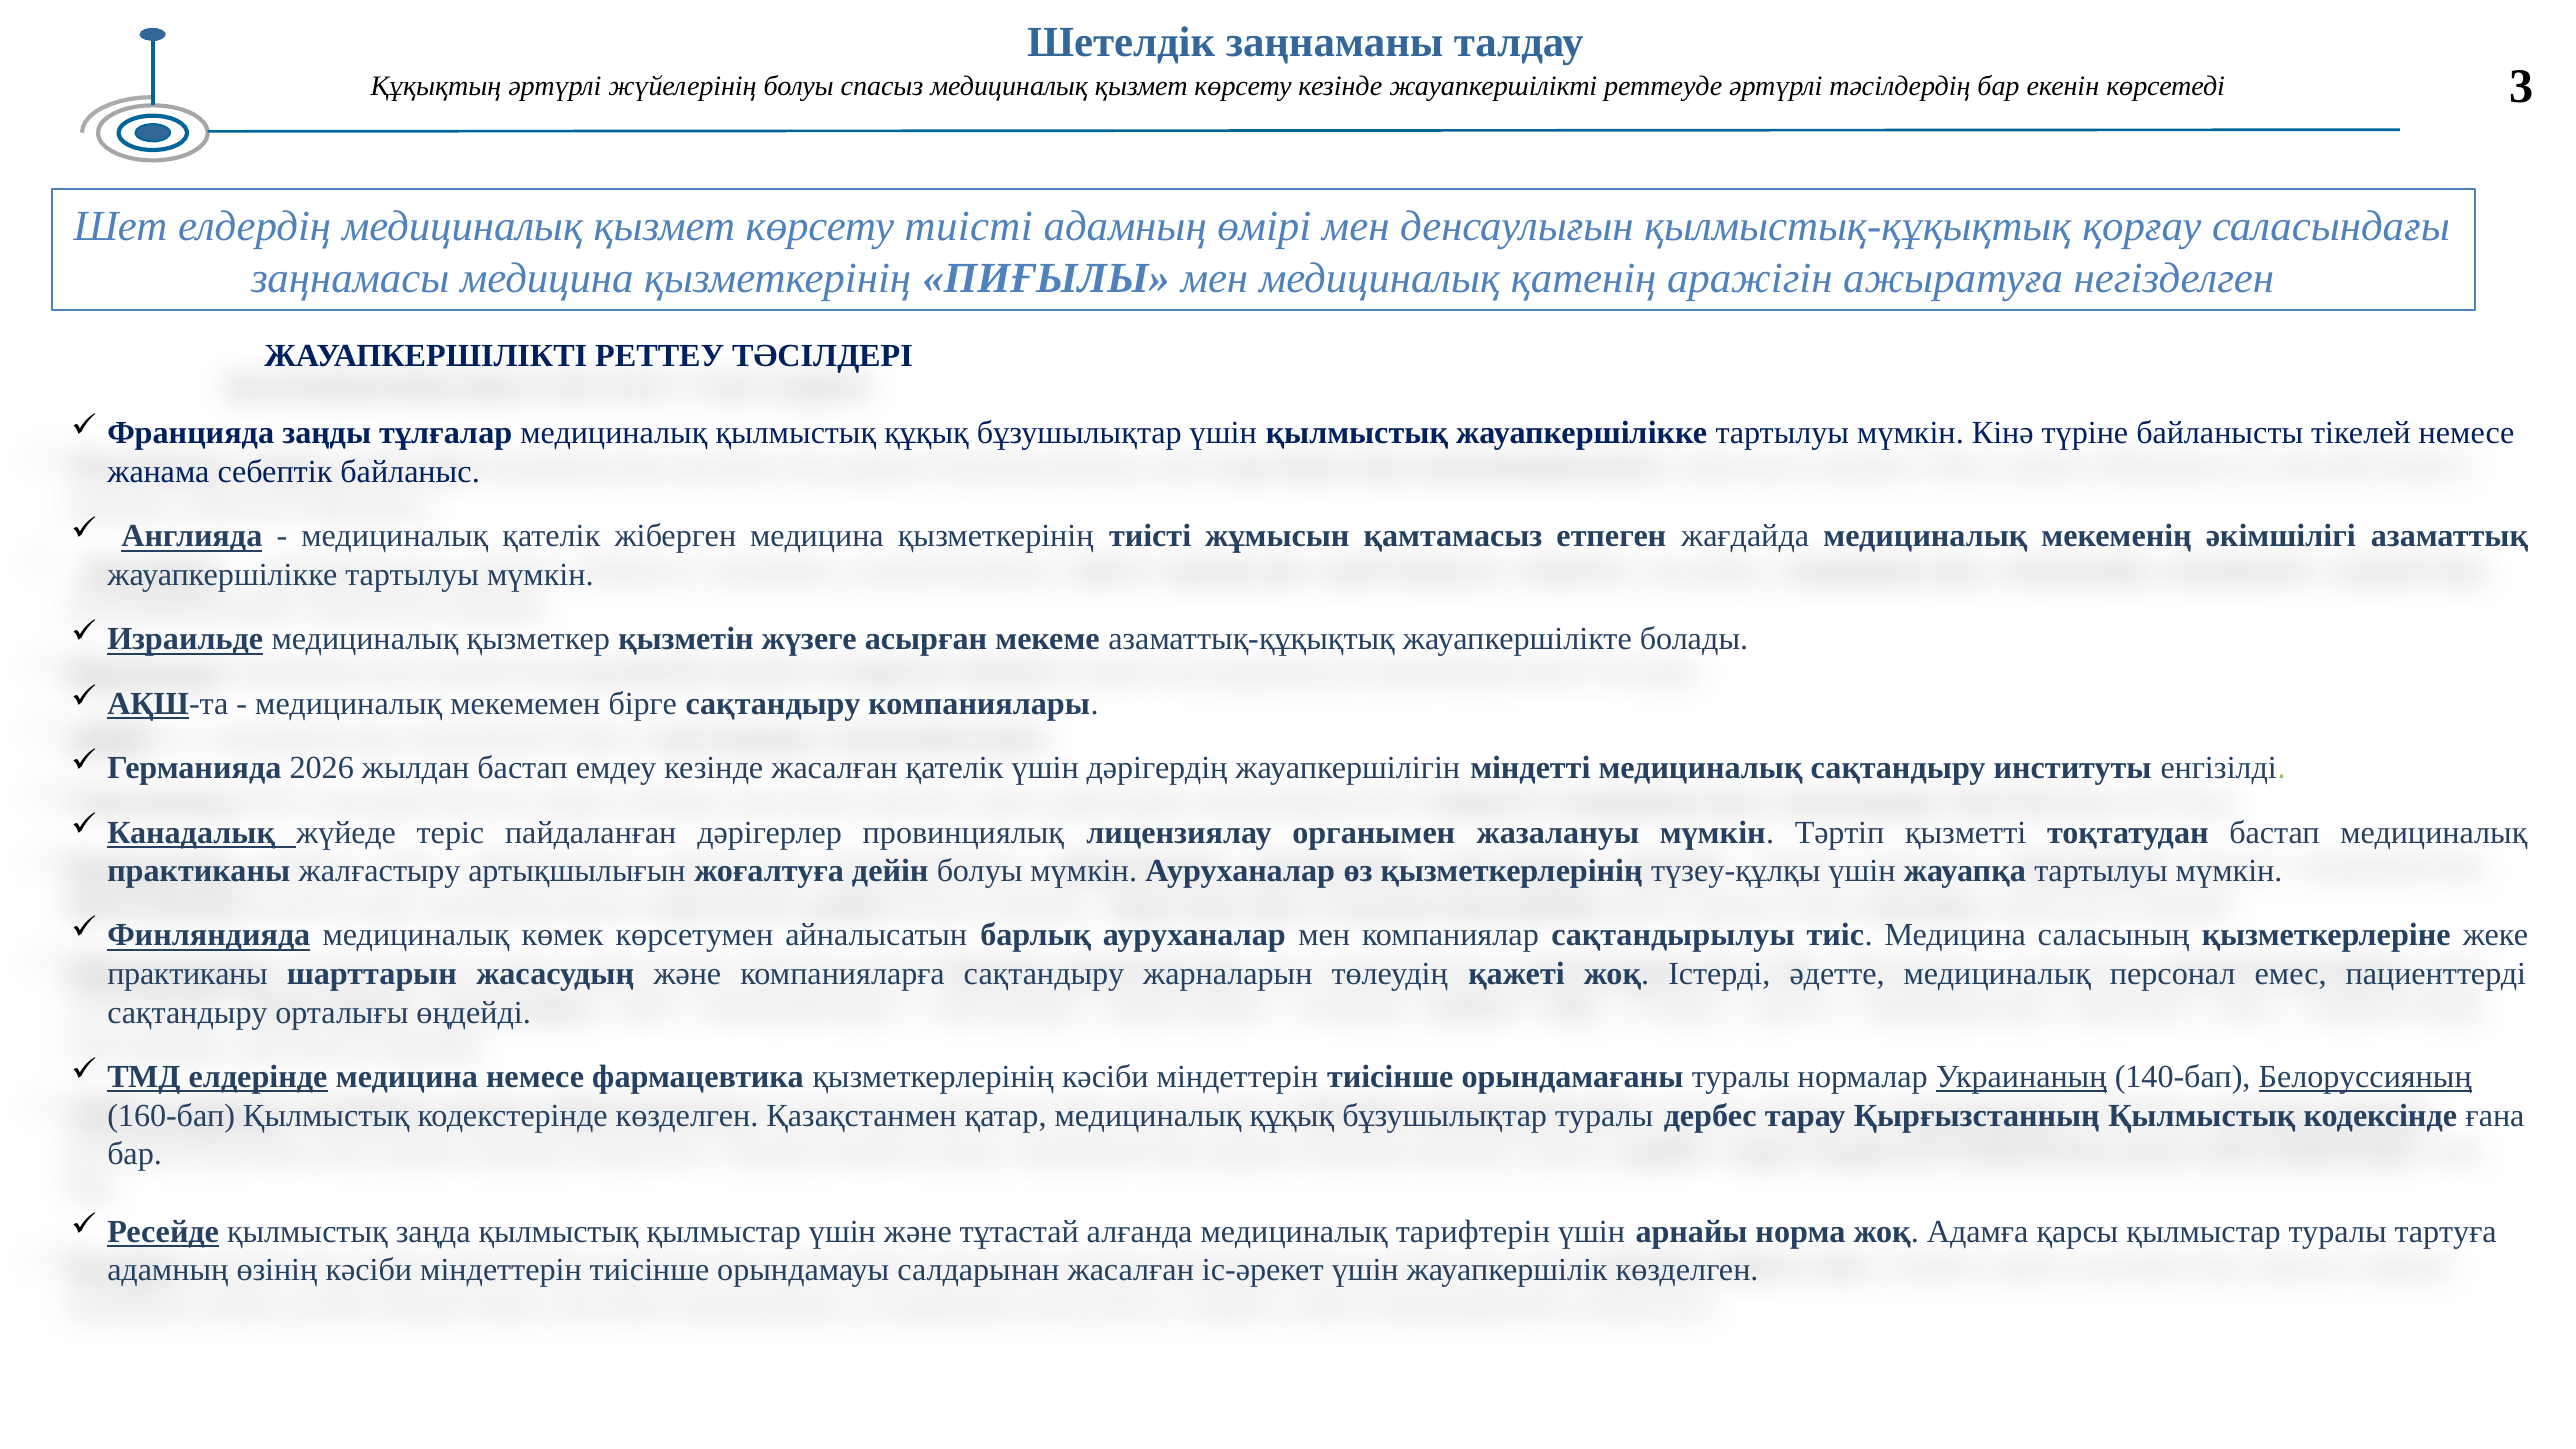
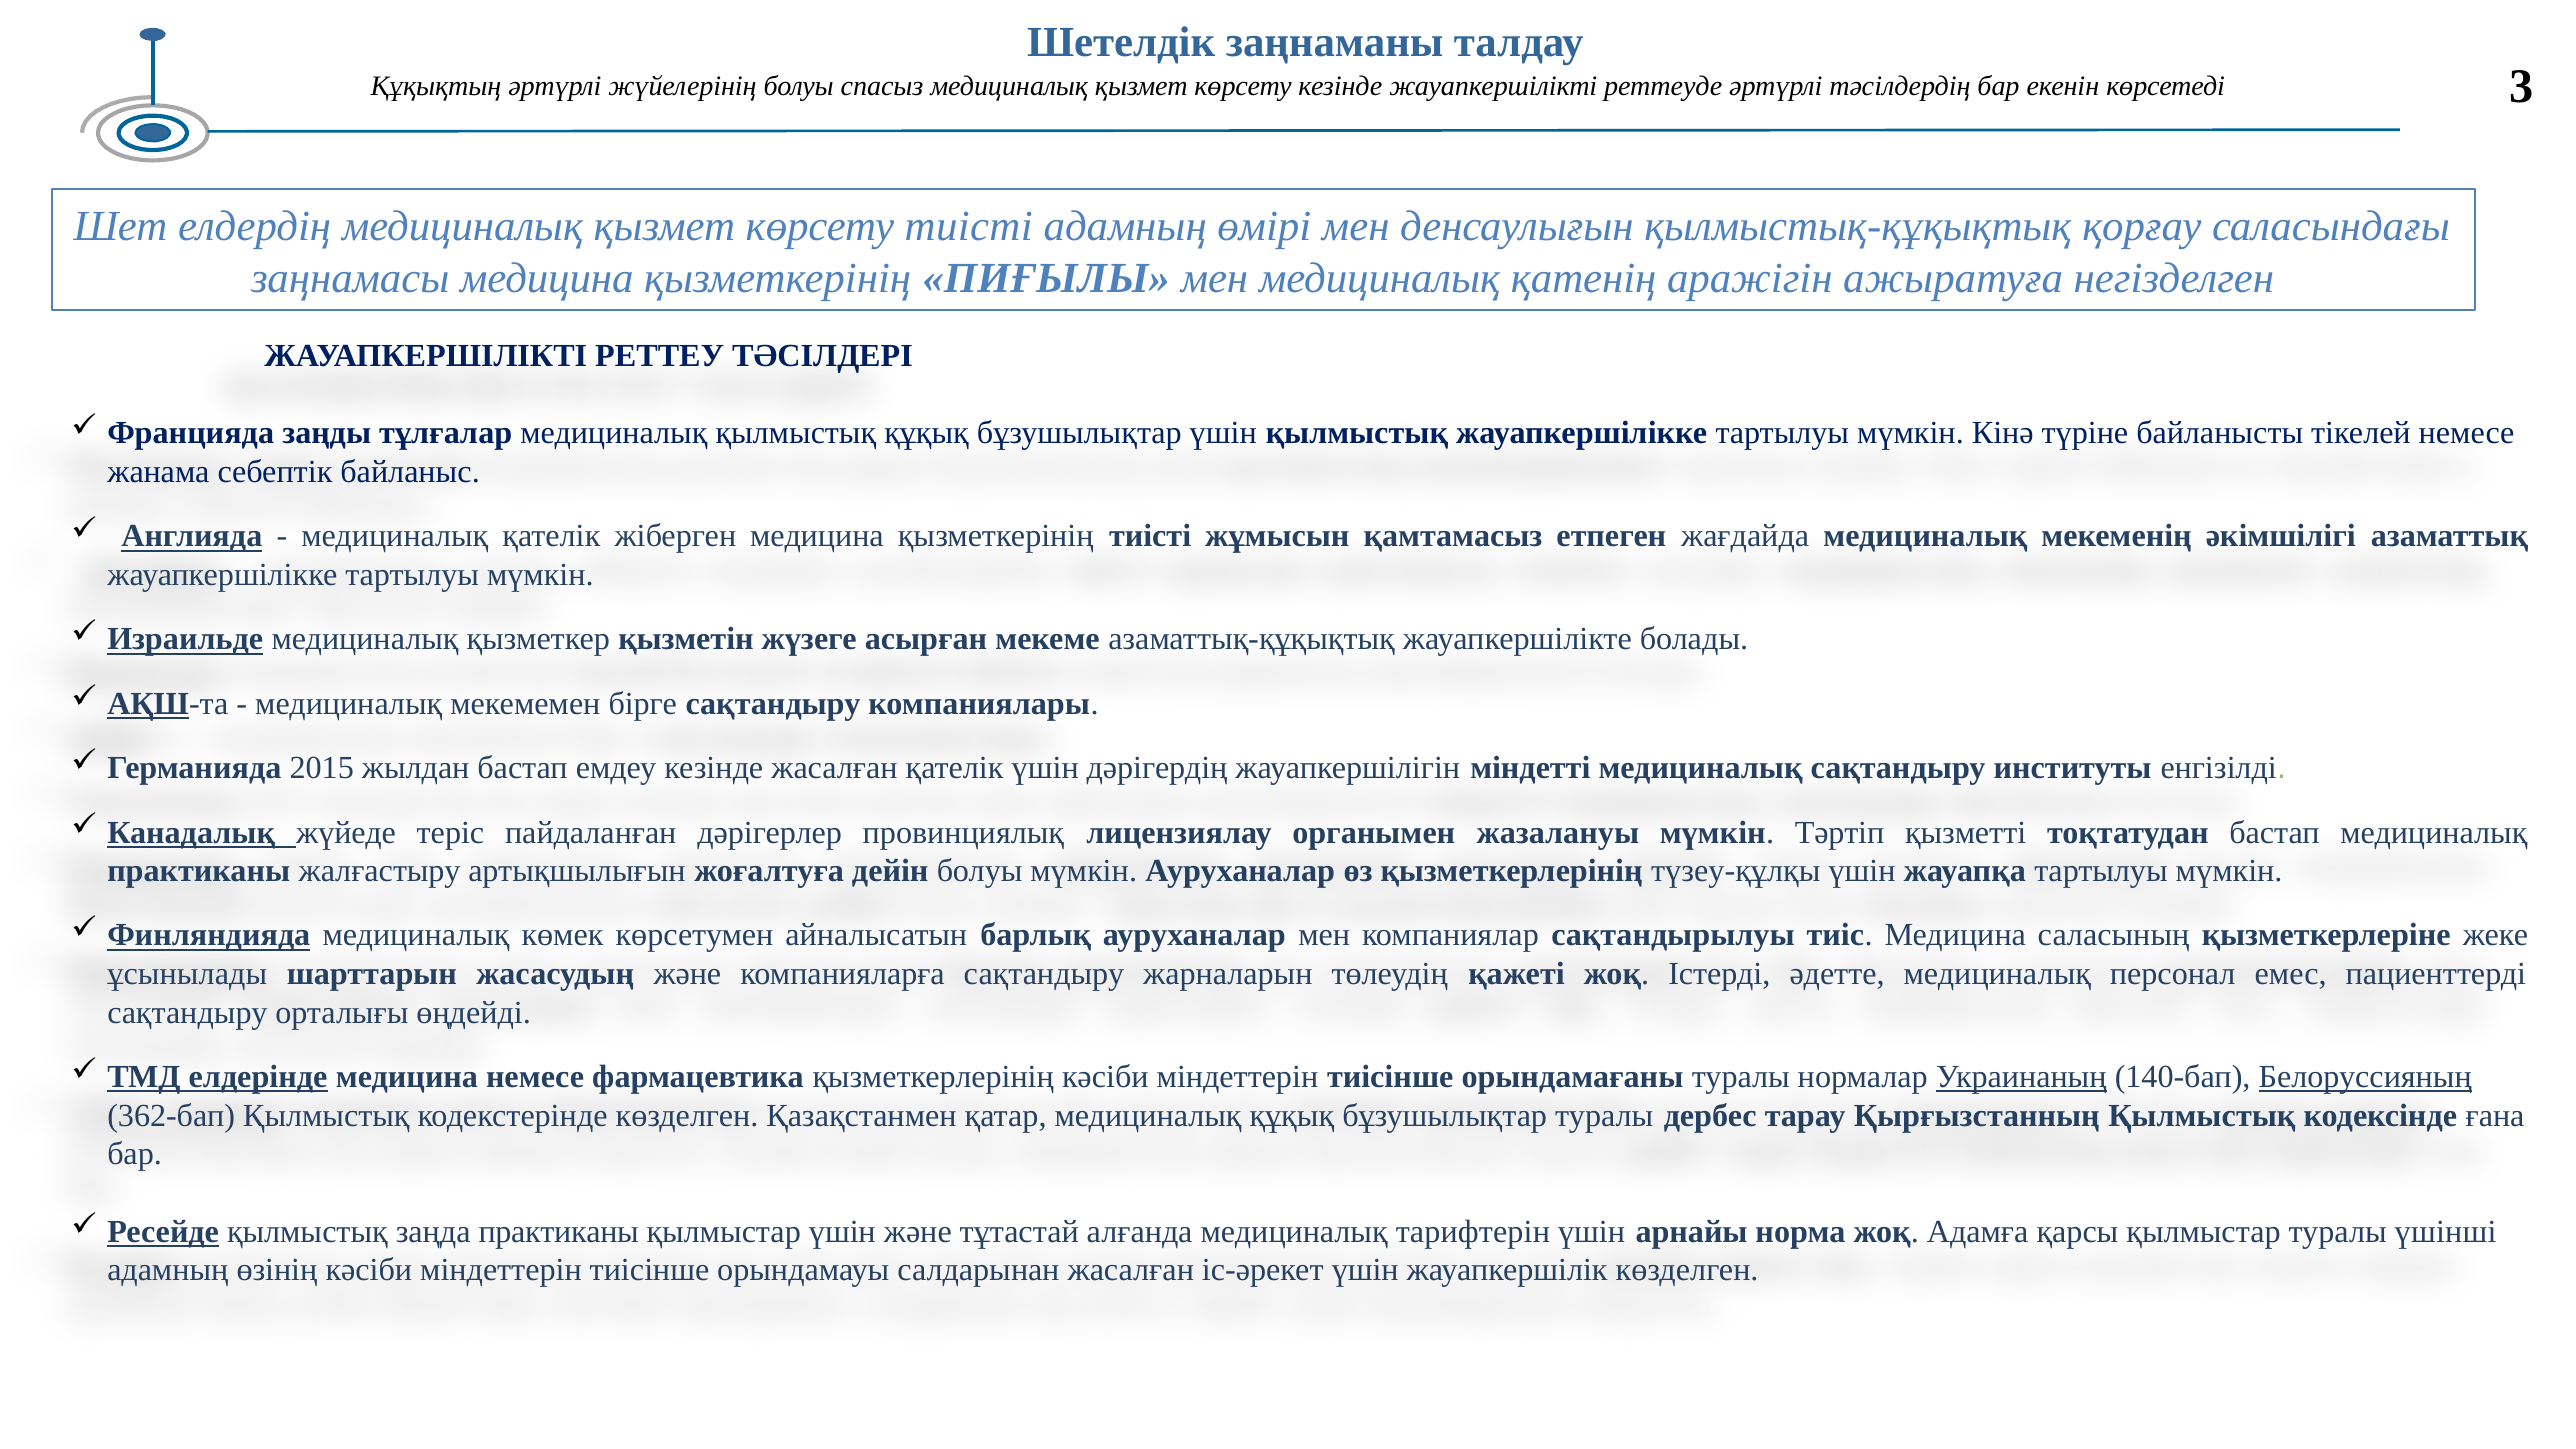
2026: 2026 -> 2015
практиканы at (188, 974): практиканы -> ұсынылады
160-бап: 160-бап -> 362-бап
заңда қылмыстық: қылмыстық -> практиканы
тартуға: тартуға -> үшінші
